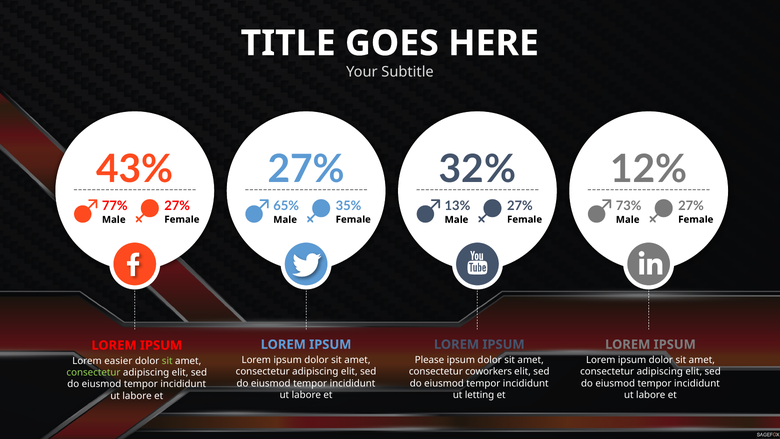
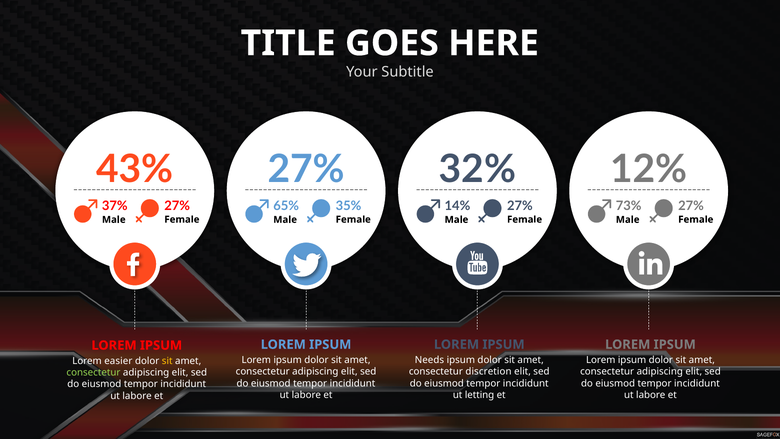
77%: 77% -> 37%
13%: 13% -> 14%
Please: Please -> Needs
sit at (167, 361) colour: light green -> yellow
coworkers: coworkers -> discretion
